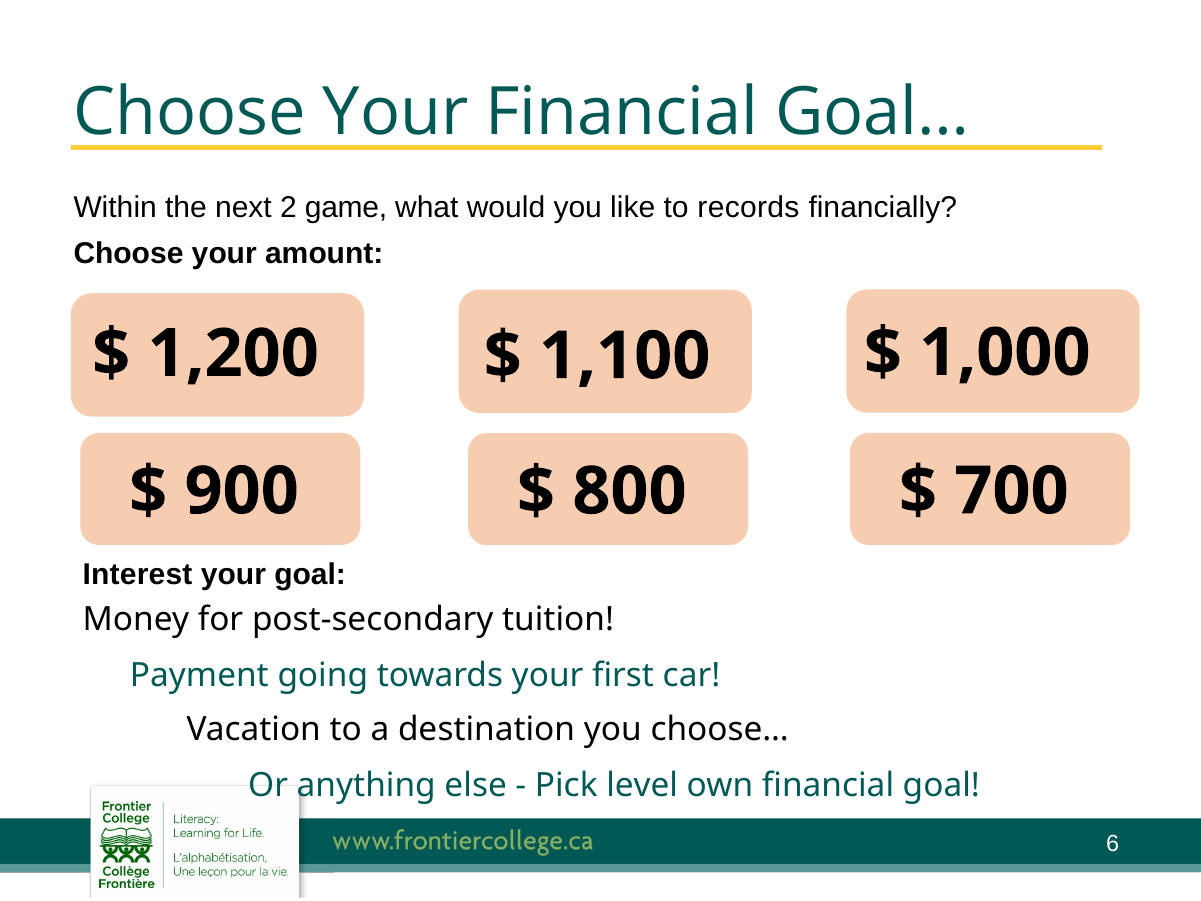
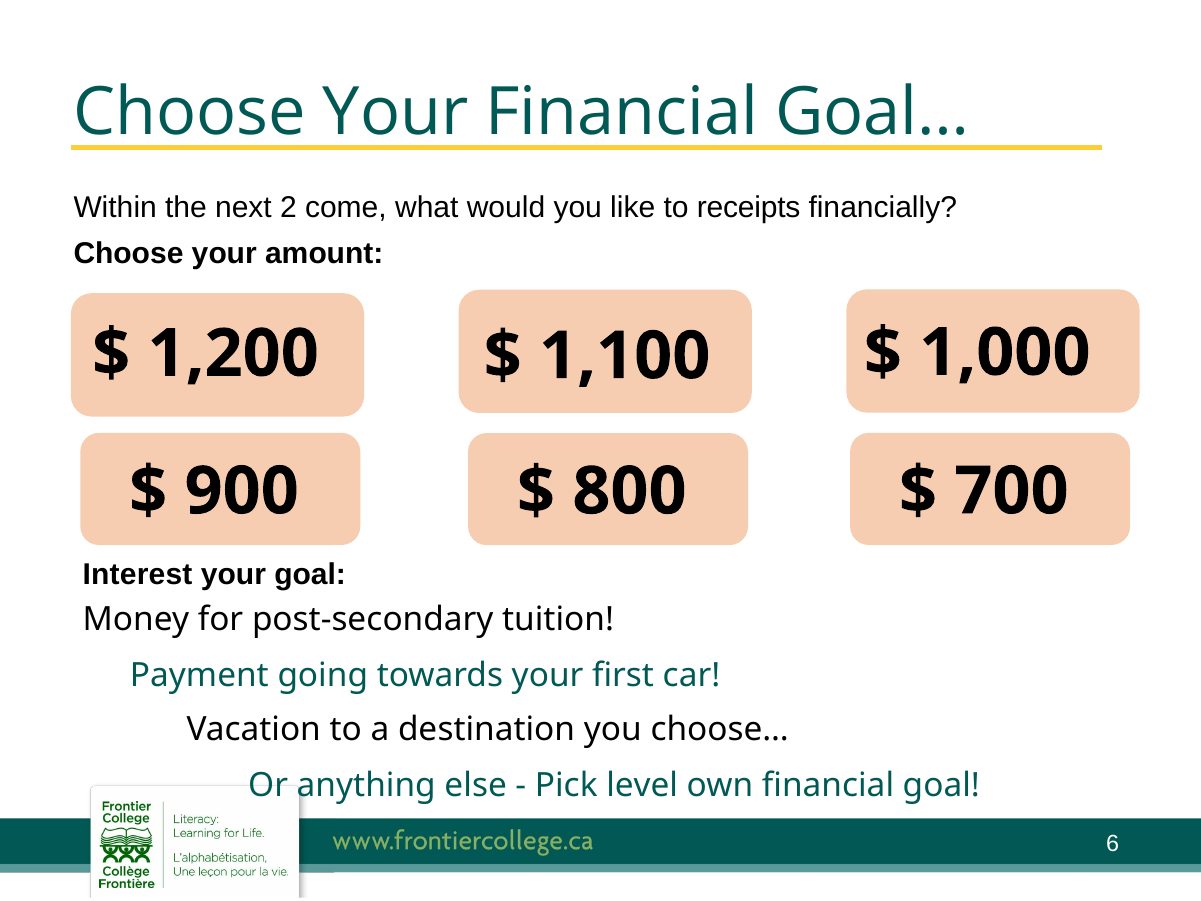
game: game -> come
records: records -> receipts
